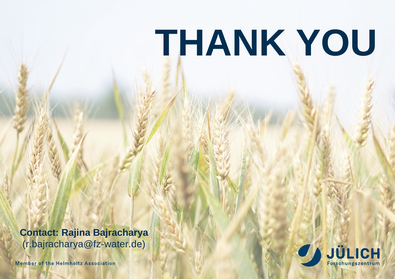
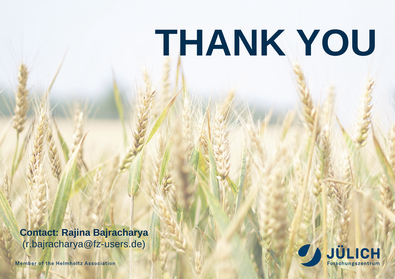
r.bajracharya@fz-water.de: r.bajracharya@fz-water.de -> r.bajracharya@fz-users.de
